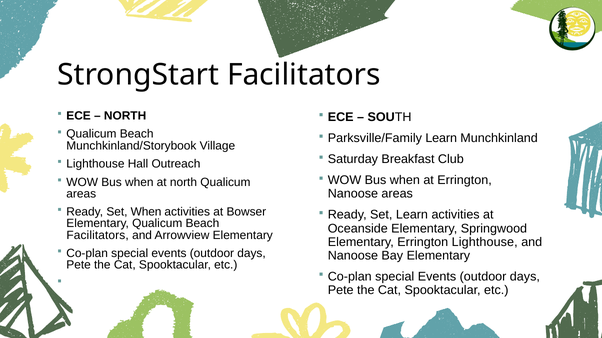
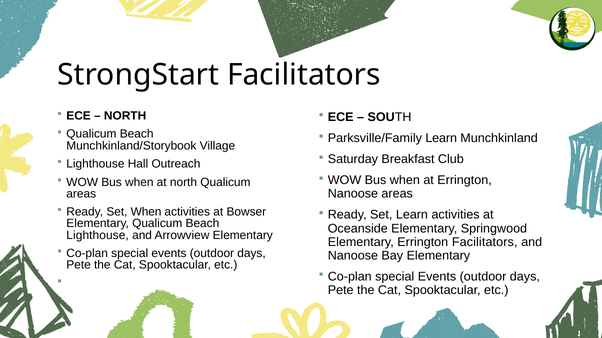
Facilitators at (98, 236): Facilitators -> Lighthouse
Errington Lighthouse: Lighthouse -> Facilitators
